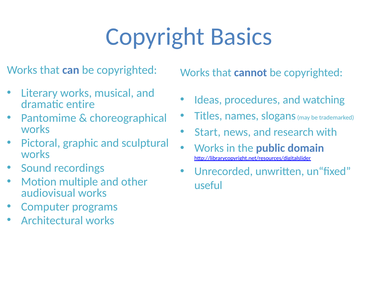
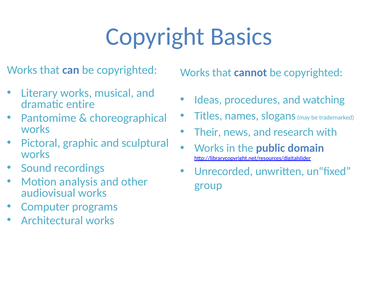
Start: Start -> Their
multiple: multiple -> analysis
useful: useful -> group
